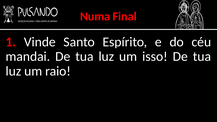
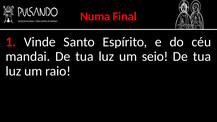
isso: isso -> seio
